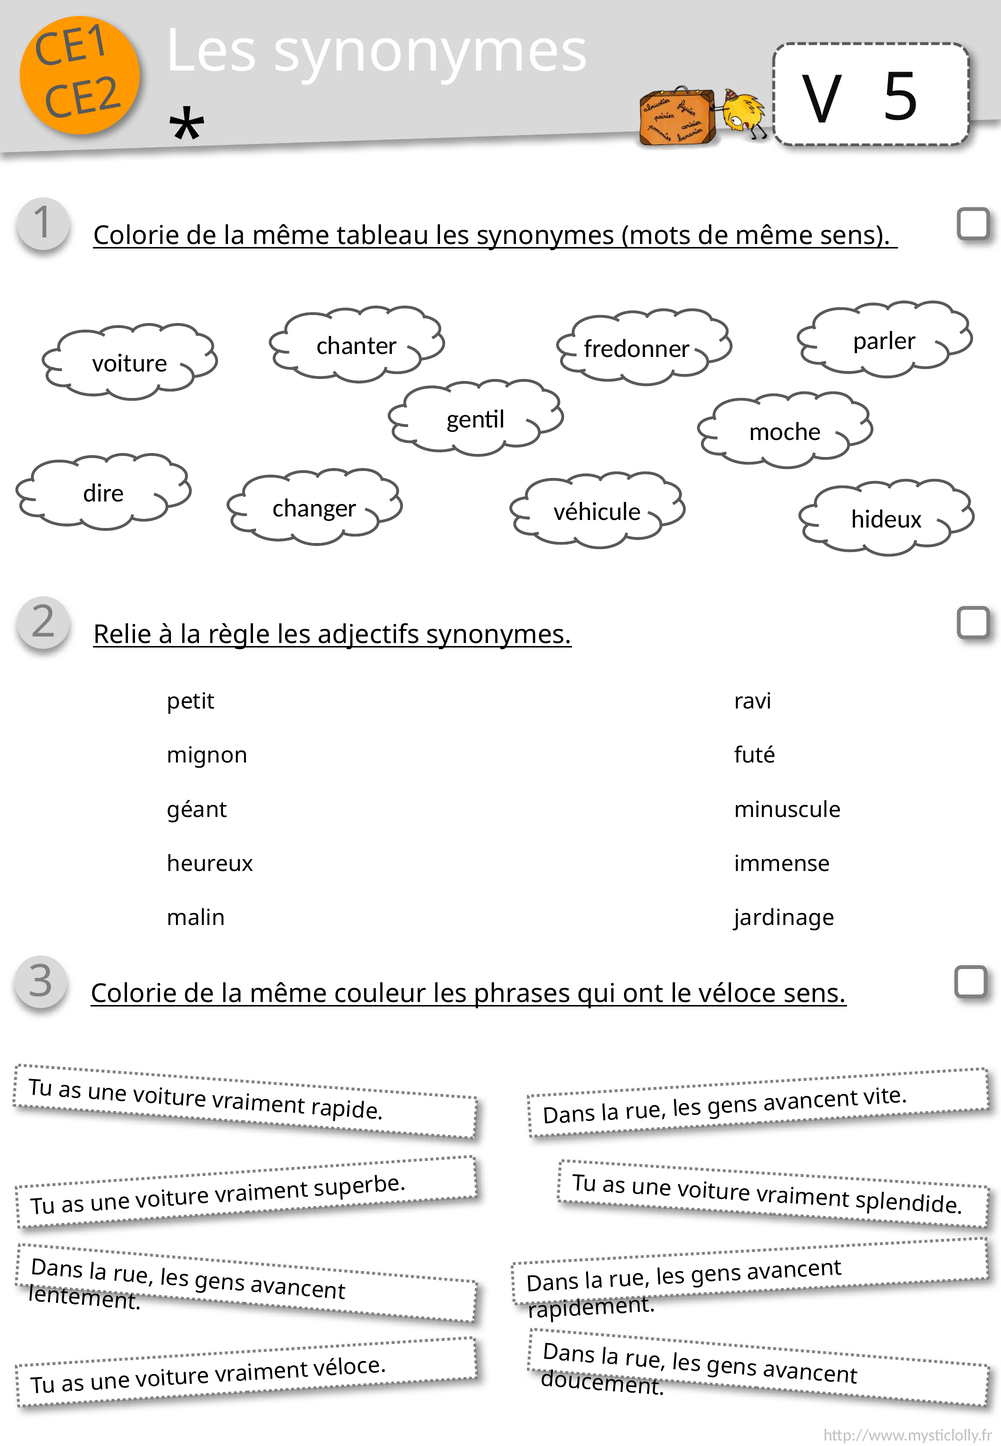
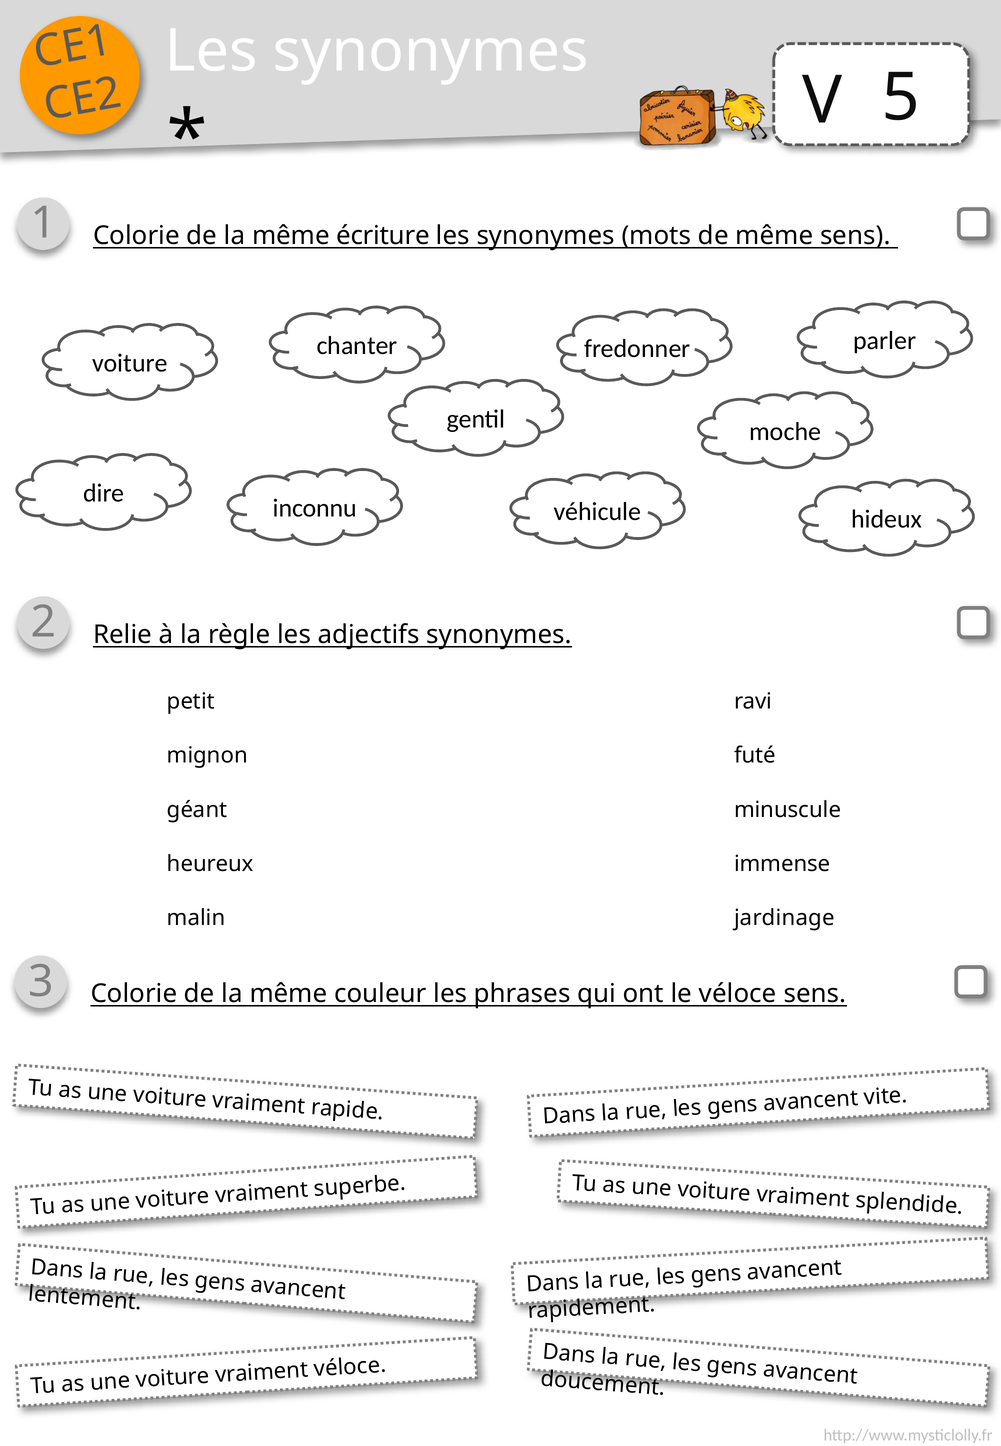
tableau: tableau -> écriture
changer: changer -> inconnu
